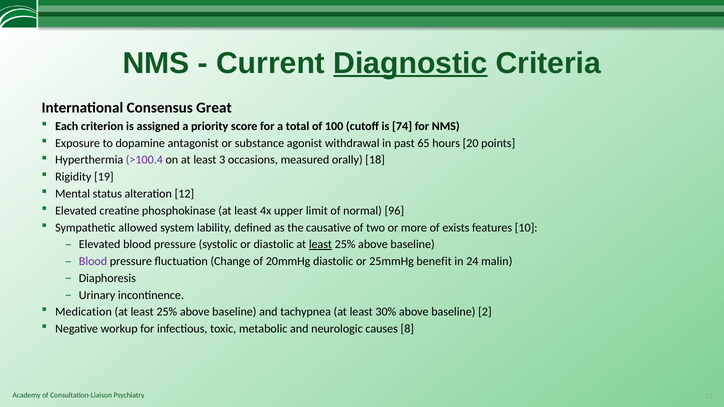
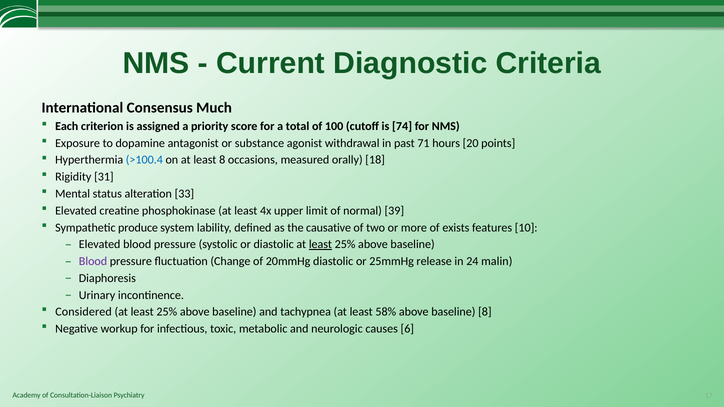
Diagnostic underline: present -> none
Great: Great -> Much
65: 65 -> 71
>100.4 colour: purple -> blue
least 3: 3 -> 8
19: 19 -> 31
12: 12 -> 33
96: 96 -> 39
allowed: allowed -> produce
benefit: benefit -> release
Medication: Medication -> Considered
30%: 30% -> 58%
baseline 2: 2 -> 8
8: 8 -> 6
